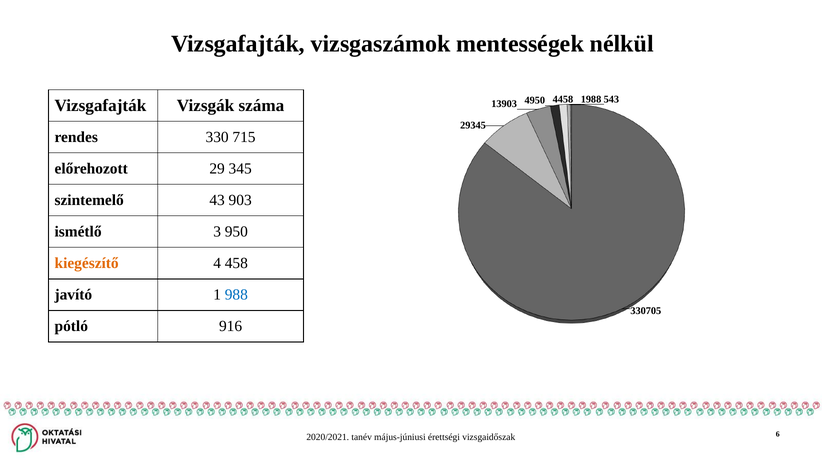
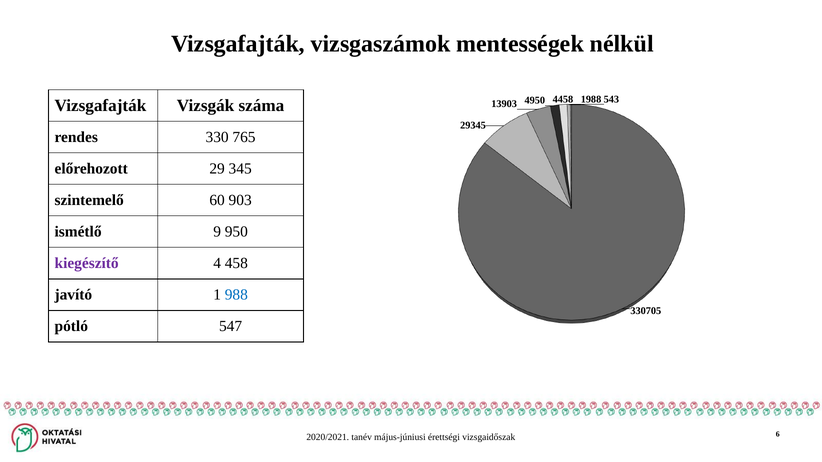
715: 715 -> 765
43: 43 -> 60
3: 3 -> 9
kiegészítő colour: orange -> purple
916: 916 -> 547
